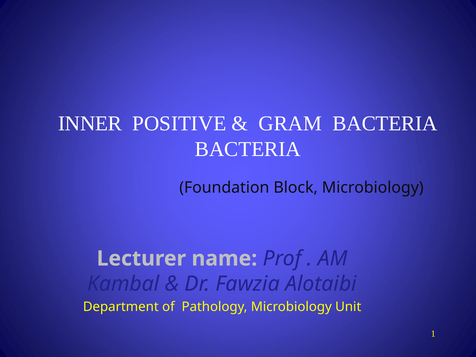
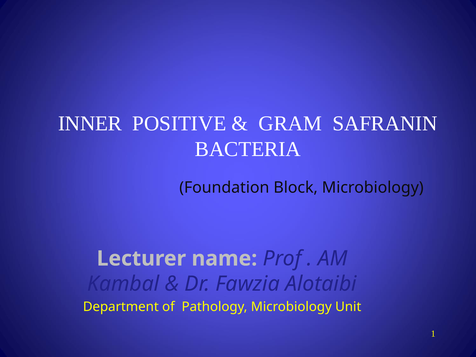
GRAM BACTERIA: BACTERIA -> SAFRANIN
